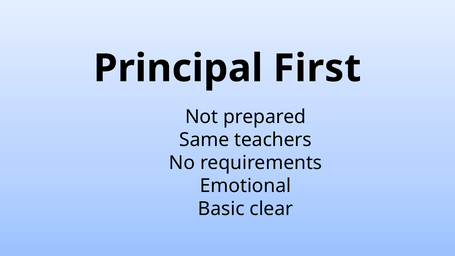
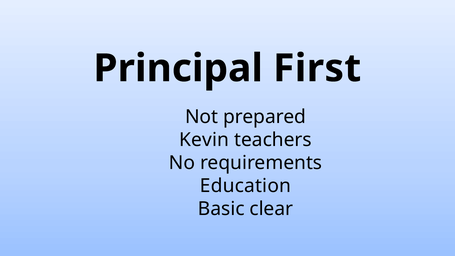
Same: Same -> Kevin
Emotional: Emotional -> Education
